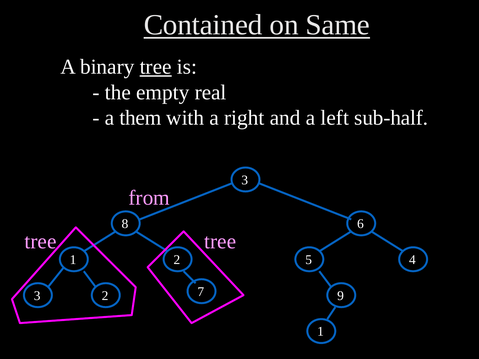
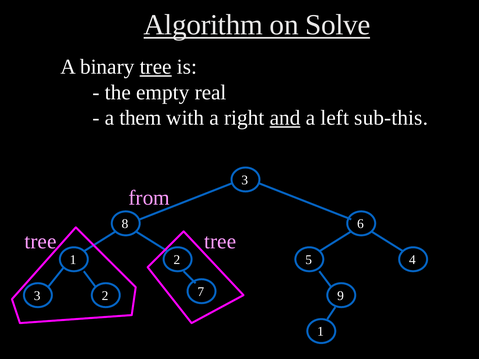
Contained: Contained -> Algorithm
Same: Same -> Solve
and underline: none -> present
sub-half: sub-half -> sub-this
